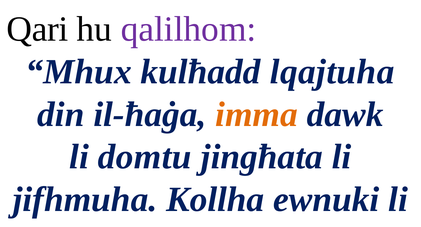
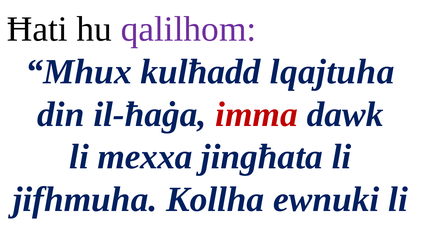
Qari: Qari -> Ħati
imma colour: orange -> red
domtu: domtu -> mexxa
